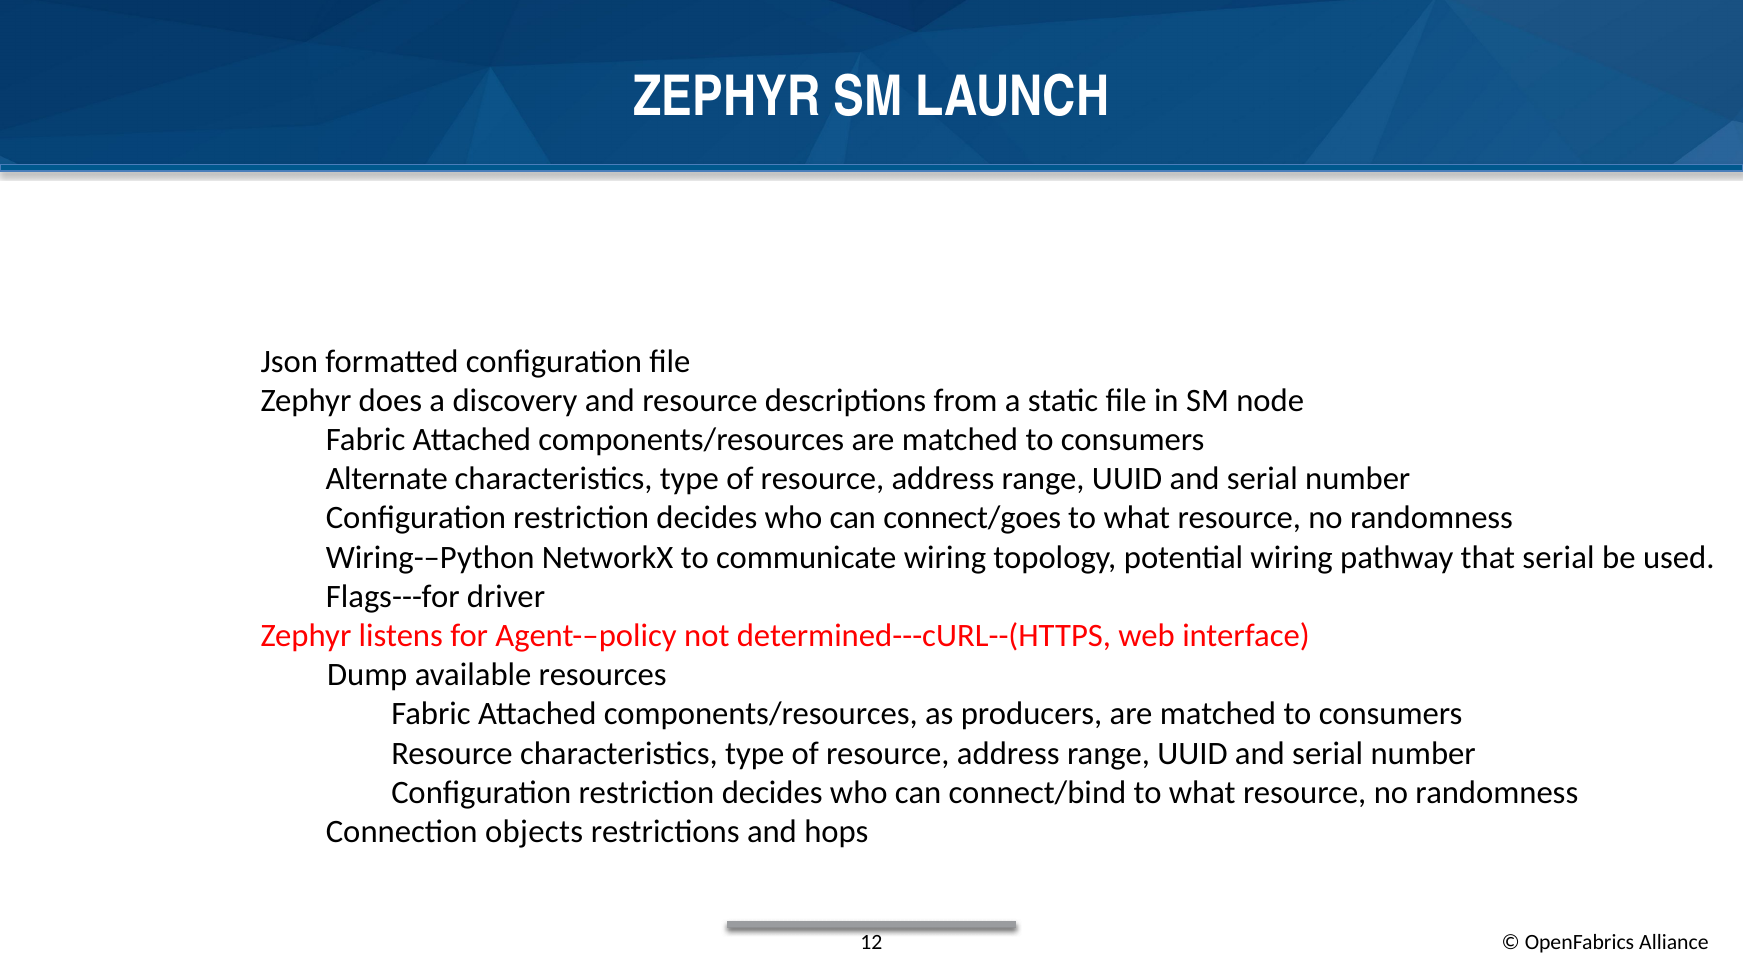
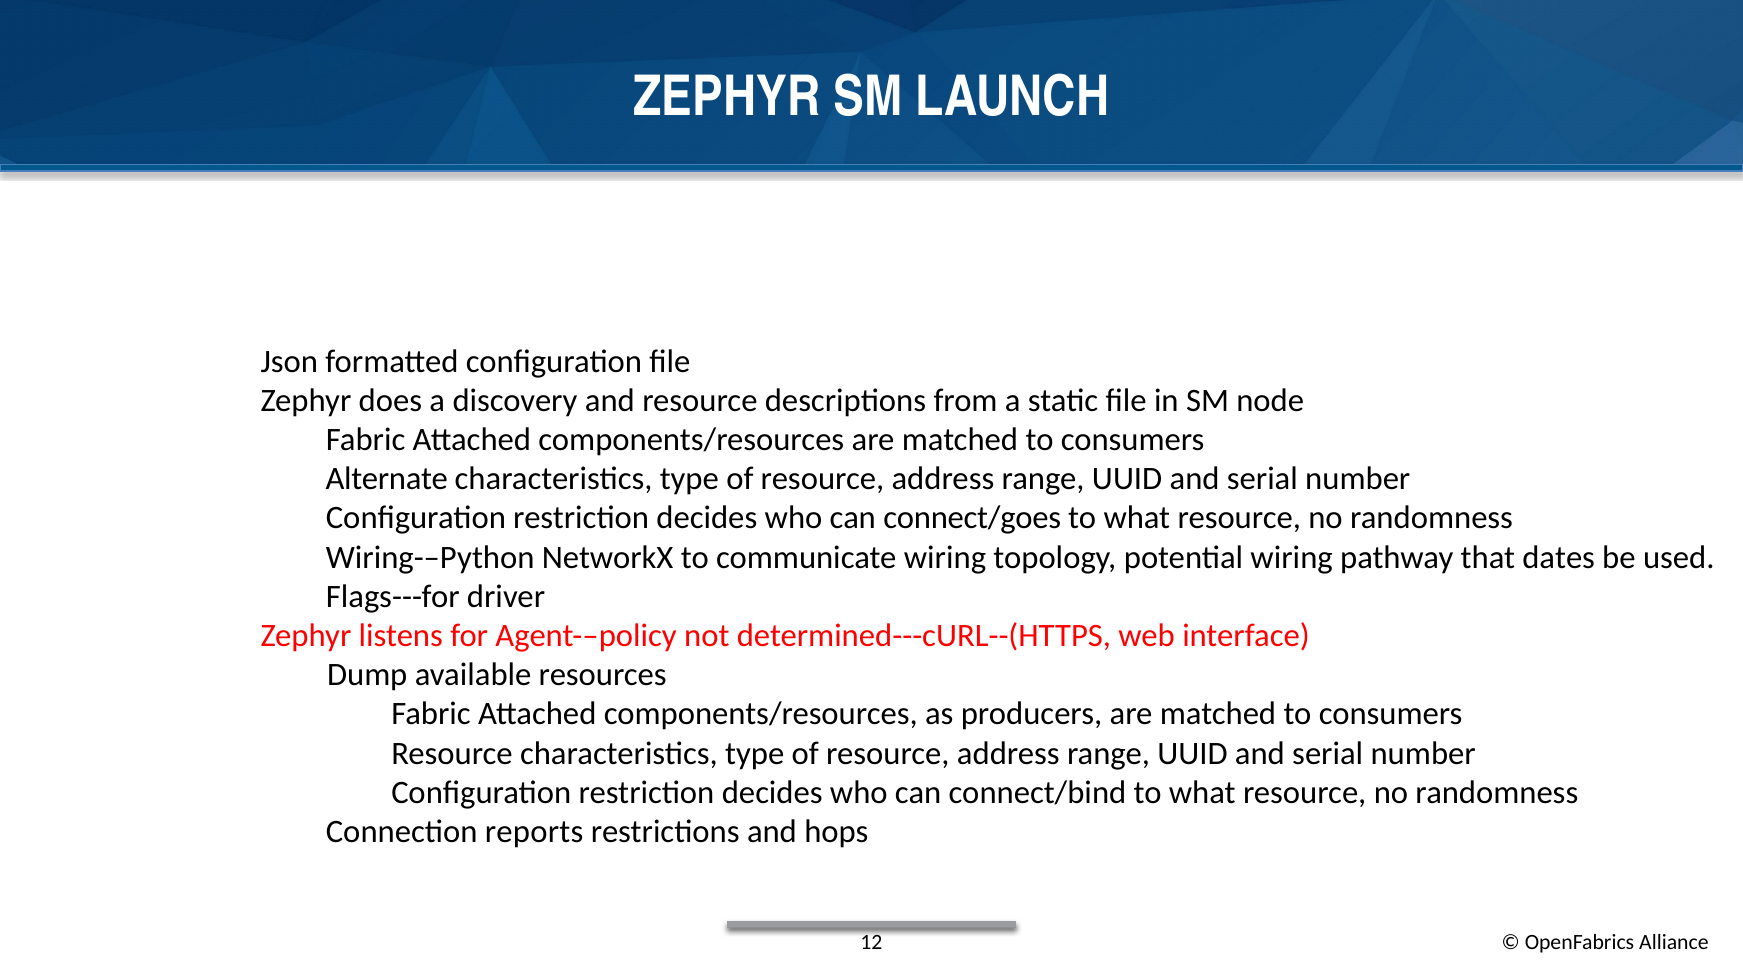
that serial: serial -> dates
objects: objects -> reports
